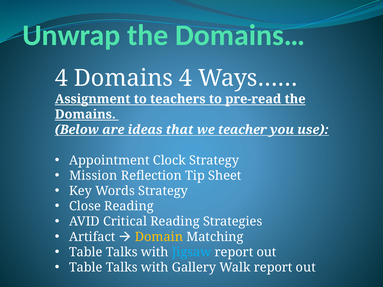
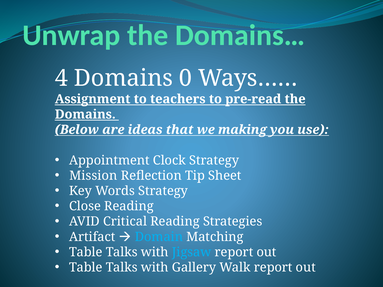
Domains 4: 4 -> 0
teacher: teacher -> making
Domain colour: yellow -> light blue
